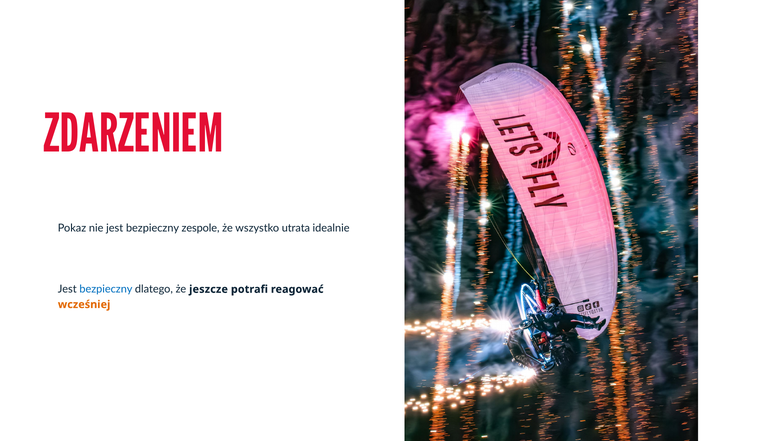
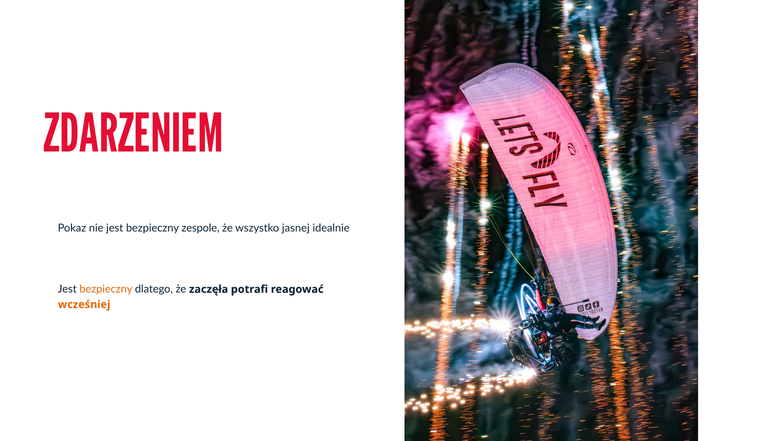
utrata: utrata -> jasnej
bezpieczny at (106, 289) colour: blue -> orange
jeszcze: jeszcze -> zaczęła
